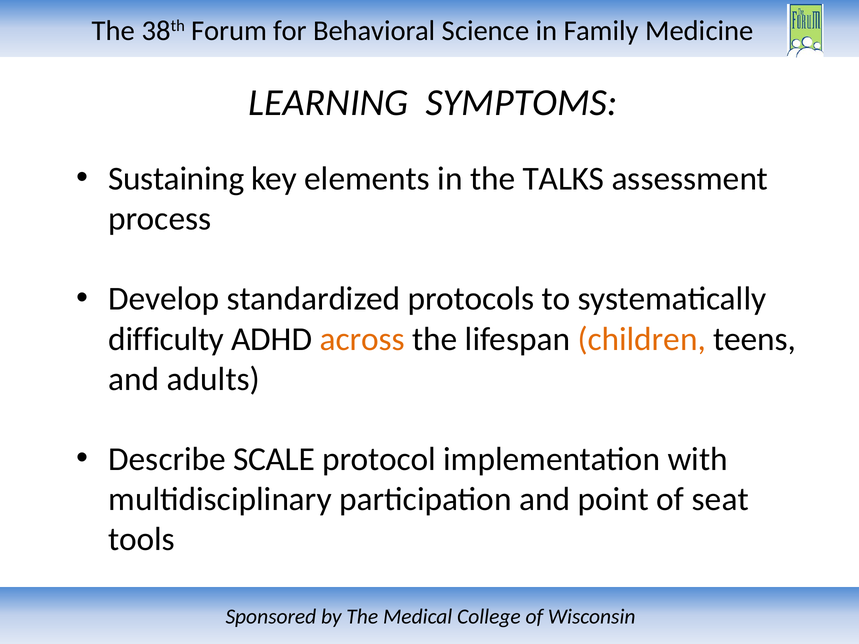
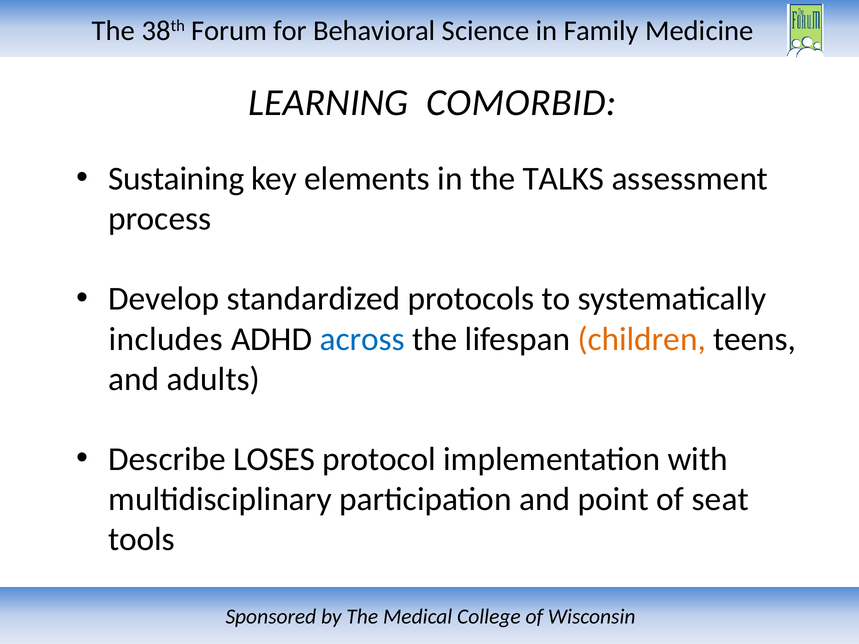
SYMPTOMS: SYMPTOMS -> COMORBID
difficulty: difficulty -> includes
across colour: orange -> blue
SCALE: SCALE -> LOSES
